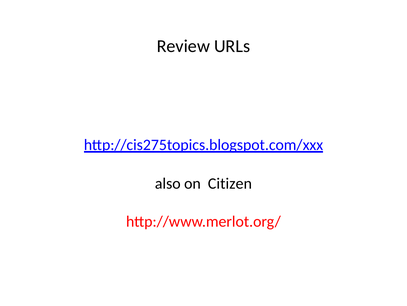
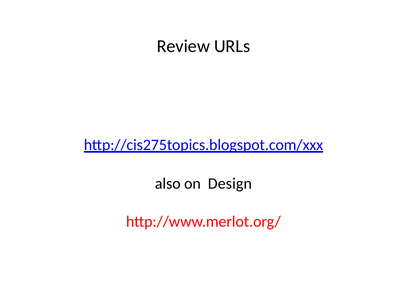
Citizen: Citizen -> Design
